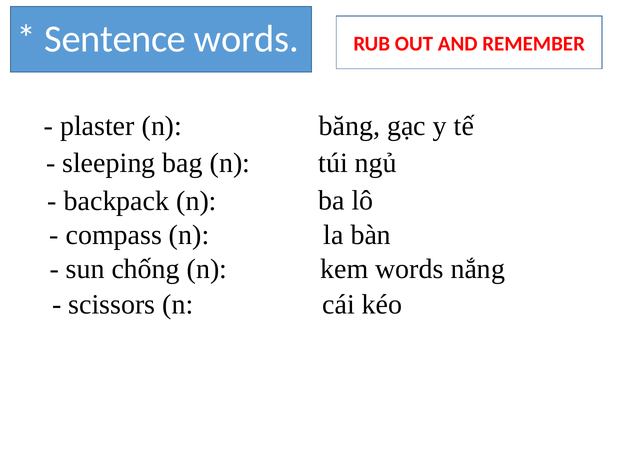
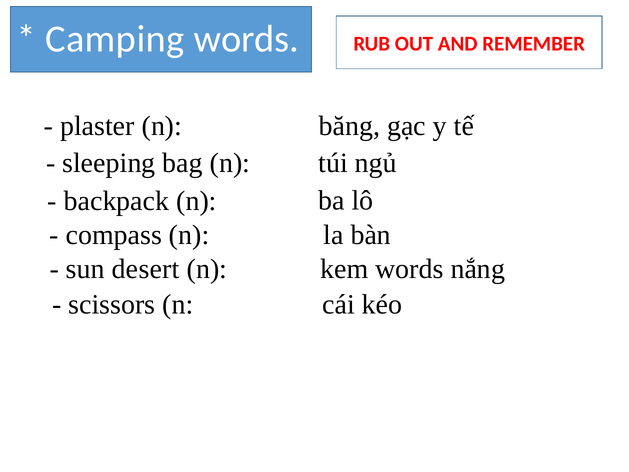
Sentence: Sentence -> Camping
chống: chống -> desert
